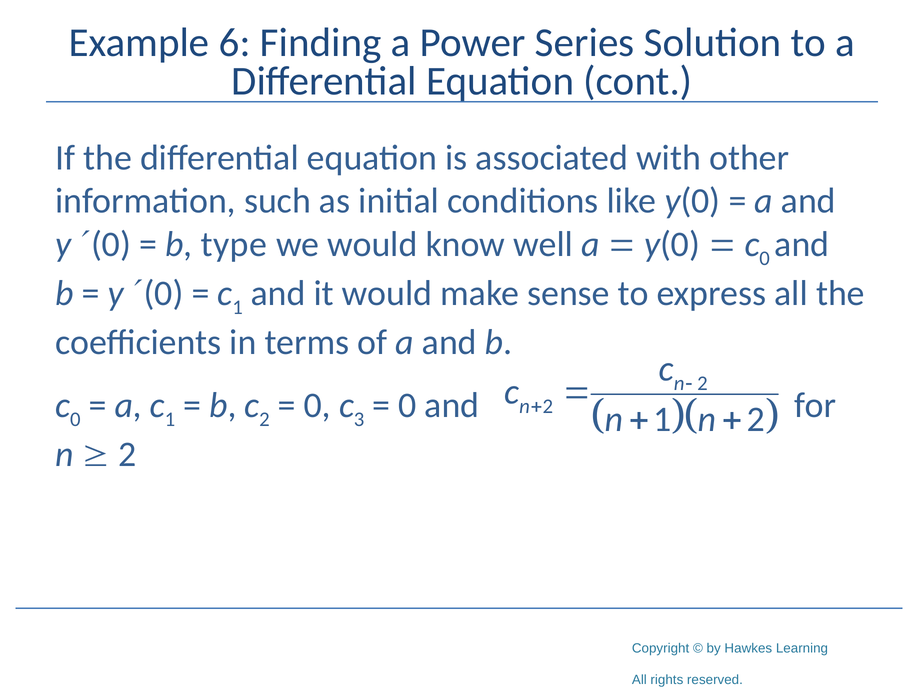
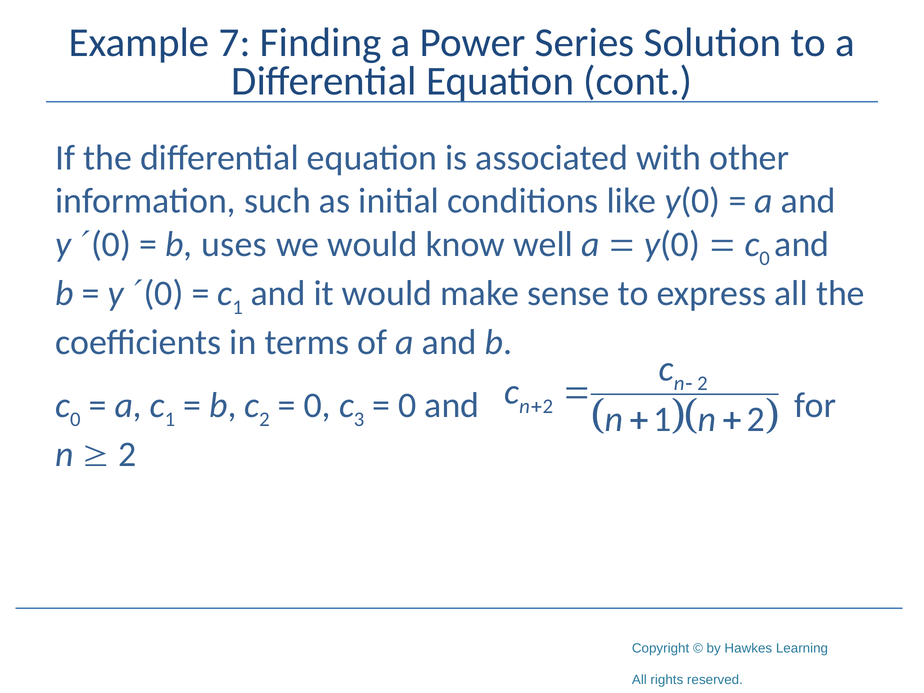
6: 6 -> 7
type: type -> uses
